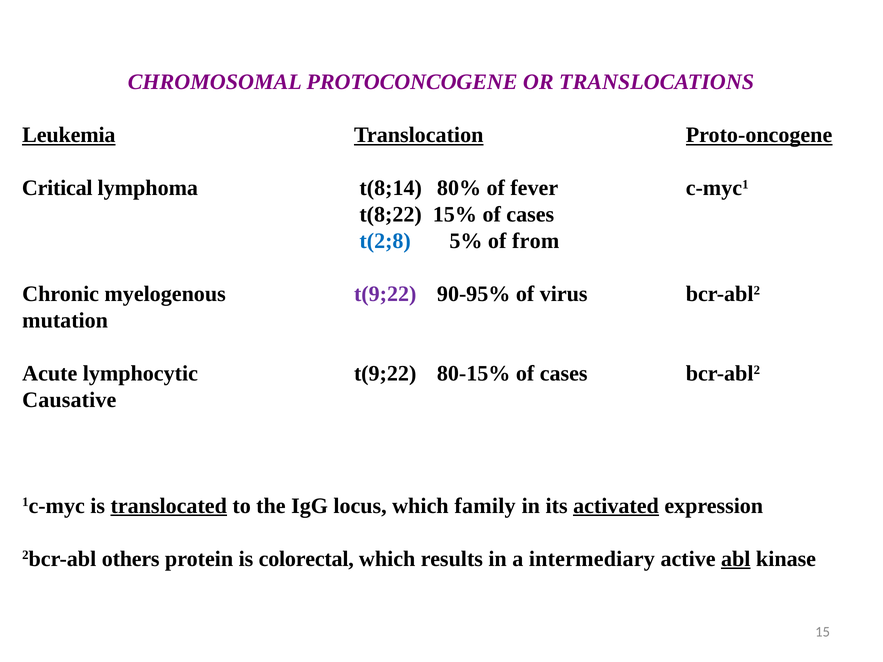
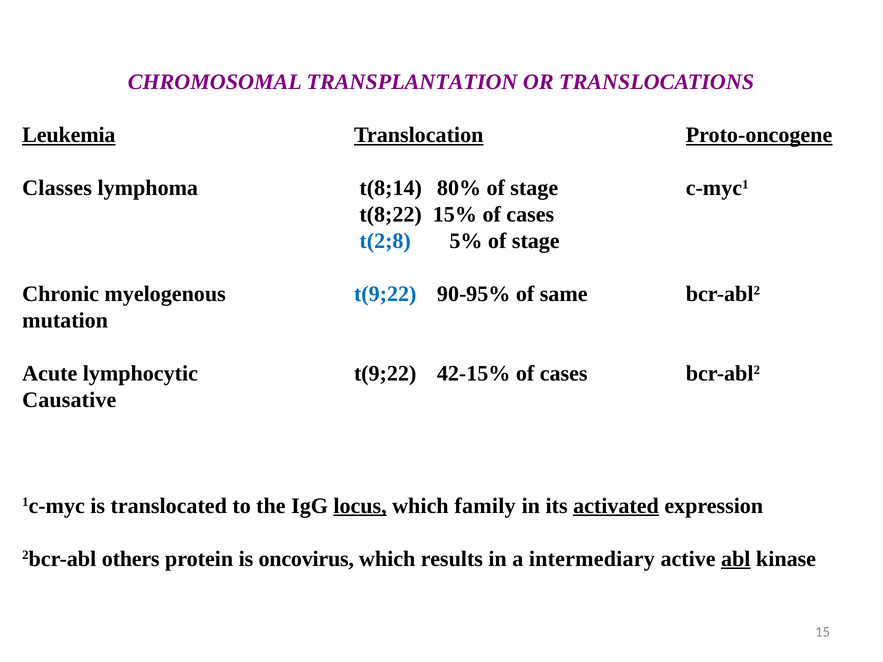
PROTOCONCOGENE: PROTOCONCOGENE -> TRANSPLANTATION
Critical: Critical -> Classes
80% of fever: fever -> stage
5% of from: from -> stage
t(9;22 at (385, 294) colour: purple -> blue
virus: virus -> same
80-15%: 80-15% -> 42-15%
translocated underline: present -> none
locus underline: none -> present
colorectal: colorectal -> oncovirus
